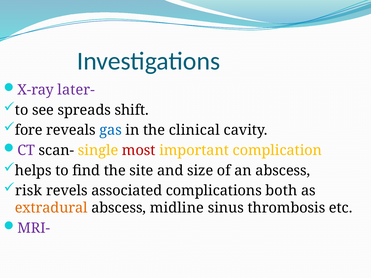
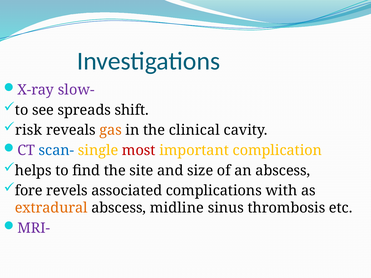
later-: later- -> slow-
fore: fore -> risk
gas colour: blue -> orange
scan- colour: black -> blue
risk: risk -> fore
both: both -> with
